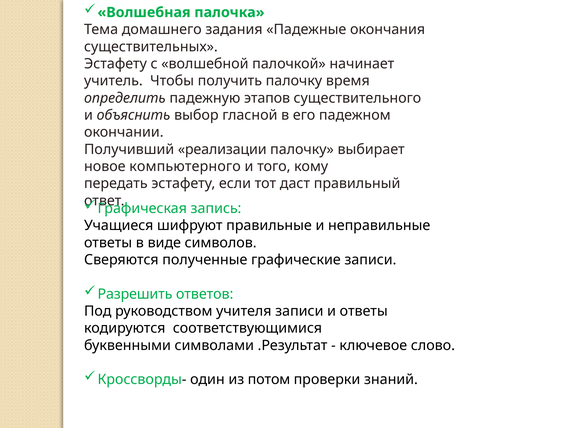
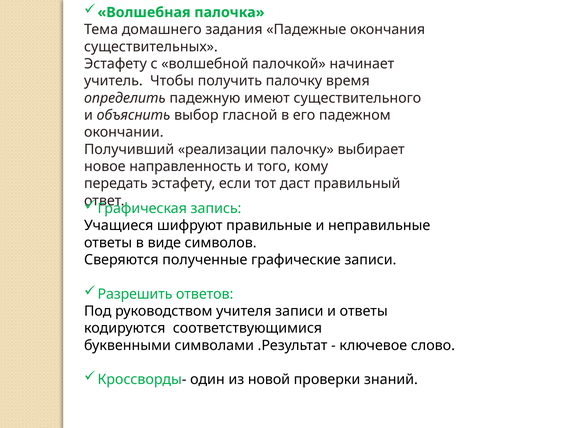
этапов: этапов -> имеют
компьютерного: компьютерного -> направленность
потом: потом -> новой
